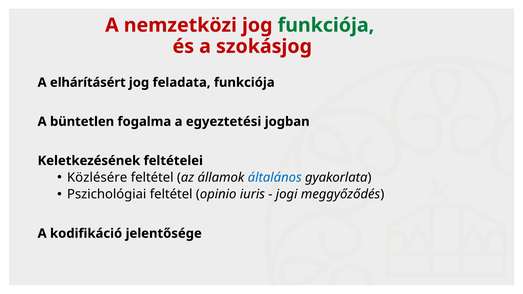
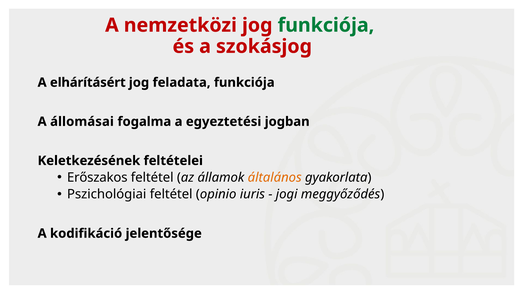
büntetlen: büntetlen -> állomásai
Közlésére: Közlésére -> Erőszakos
általános colour: blue -> orange
